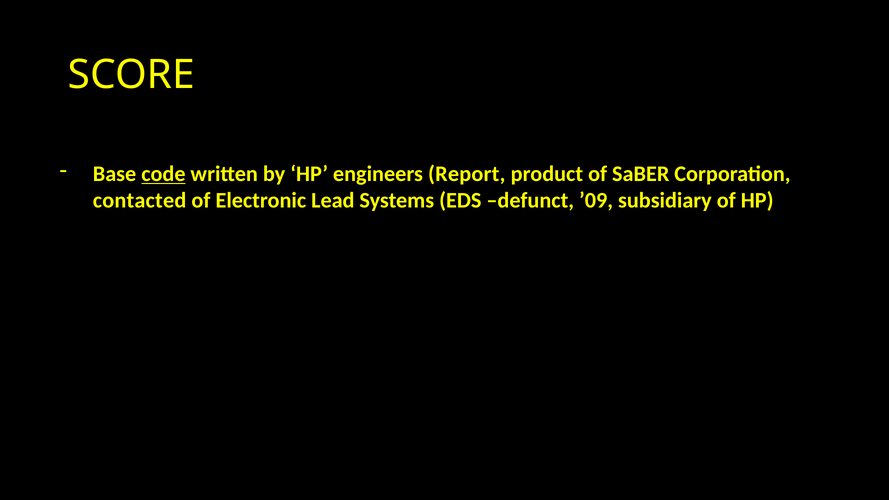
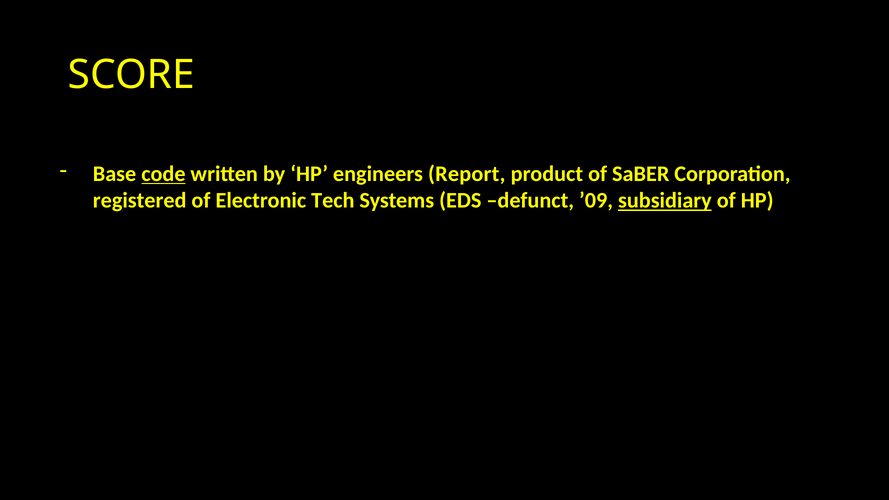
contacted: contacted -> registered
Lead: Lead -> Tech
subsidiary underline: none -> present
